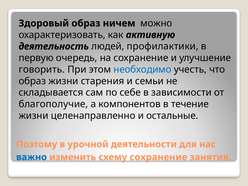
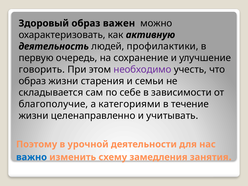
ничем: ничем -> важен
необходимо colour: blue -> purple
компонентов: компонентов -> категориями
остальные: остальные -> учитывать
схему сохранение: сохранение -> замедления
